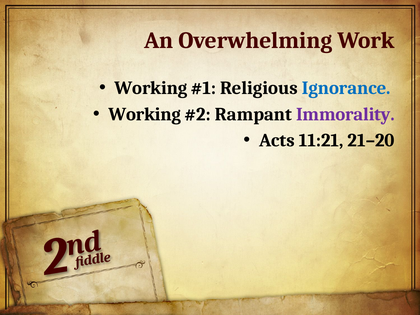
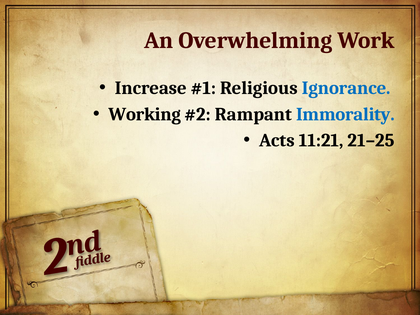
Working at (151, 88): Working -> Increase
Immorality colour: purple -> blue
21–20: 21–20 -> 21–25
